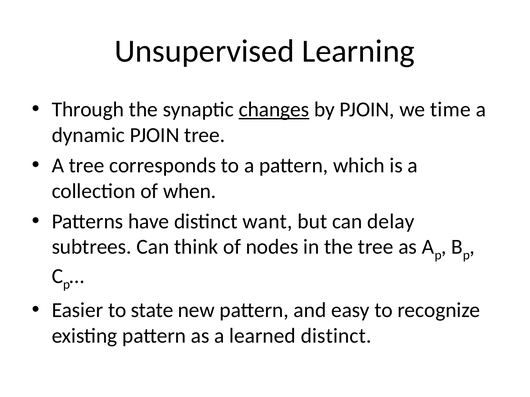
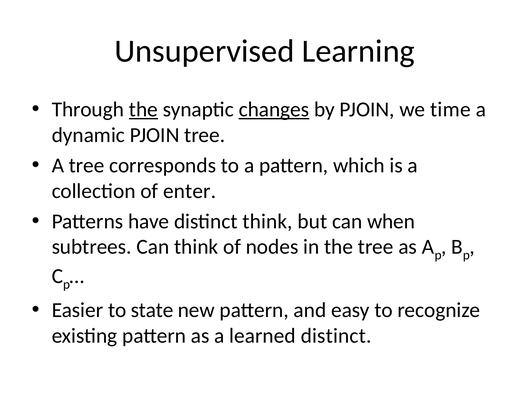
the at (143, 110) underline: none -> present
when: when -> enter
distinct want: want -> think
delay: delay -> when
